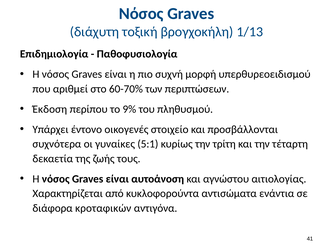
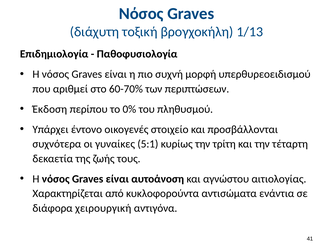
9%: 9% -> 0%
κροταφικών: κροταφικών -> χειρουργική
